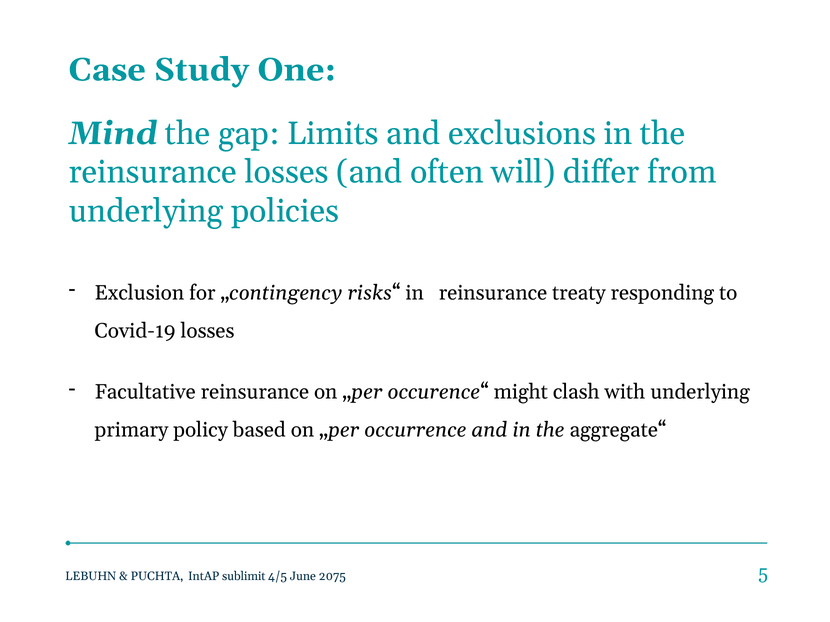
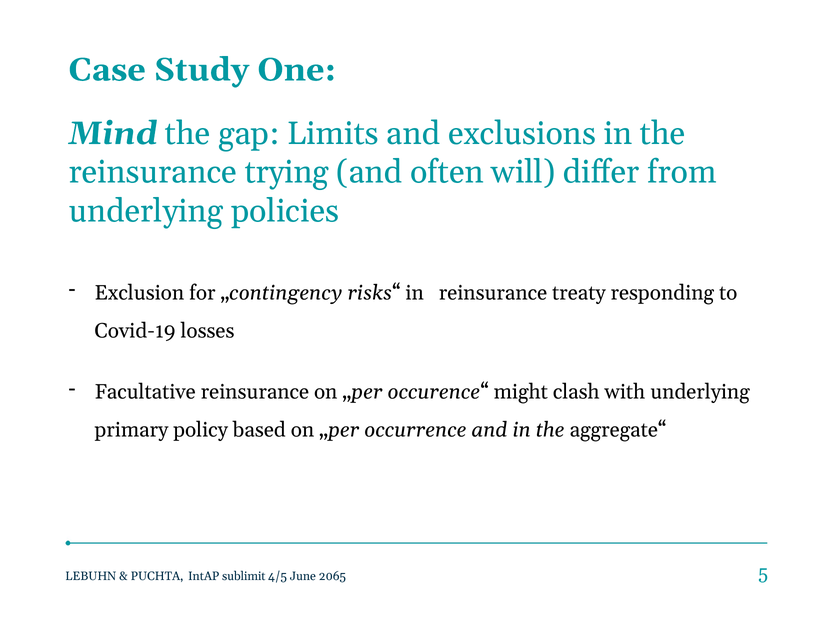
reinsurance losses: losses -> trying
2075: 2075 -> 2065
